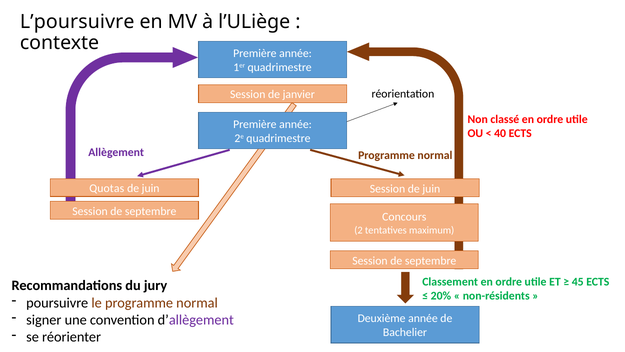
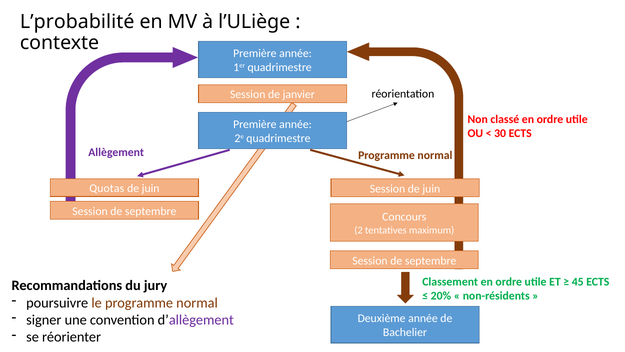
L’poursuivre: L’poursuivre -> L’probabilité
40: 40 -> 30
